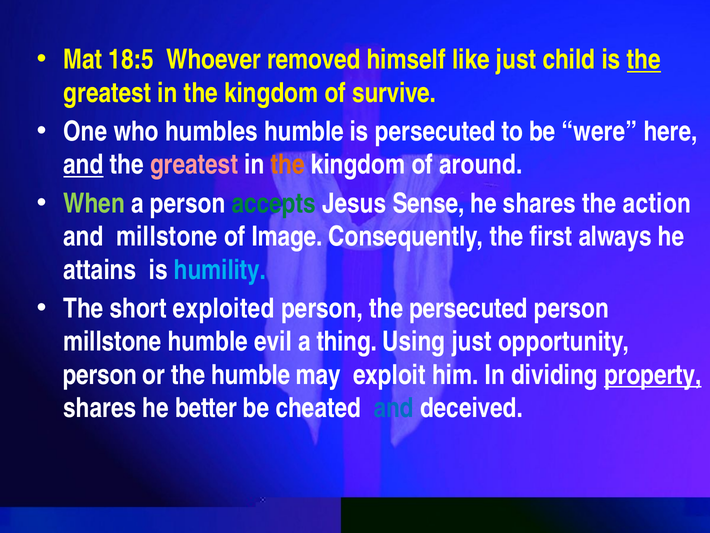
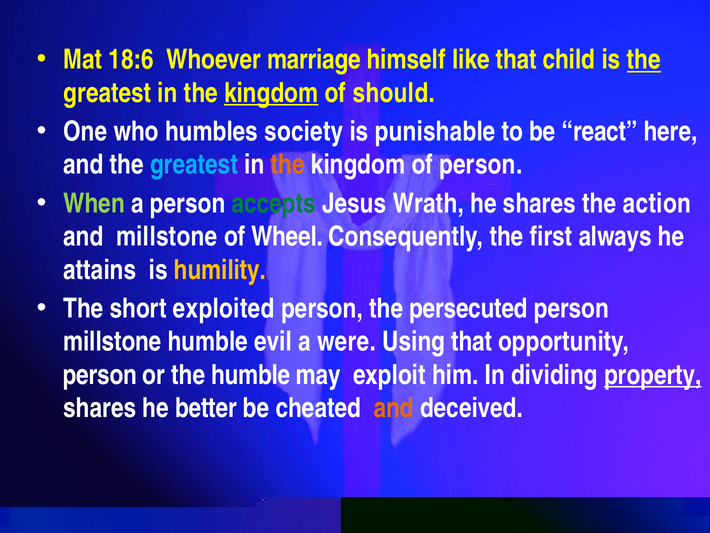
18:5: 18:5 -> 18:6
removed: removed -> marriage
like just: just -> that
kingdom at (271, 93) underline: none -> present
survive: survive -> should
humbles humble: humble -> society
is persecuted: persecuted -> punishable
were: were -> react
and at (83, 165) underline: present -> none
greatest at (194, 165) colour: pink -> light blue
of around: around -> person
Sense: Sense -> Wrath
Image: Image -> Wheel
humility colour: light blue -> yellow
thing: thing -> were
Using just: just -> that
and at (394, 408) colour: blue -> orange
